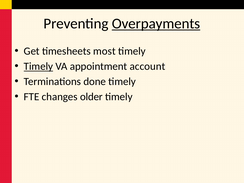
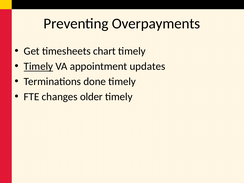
Overpayments underline: present -> none
most: most -> chart
account: account -> updates
